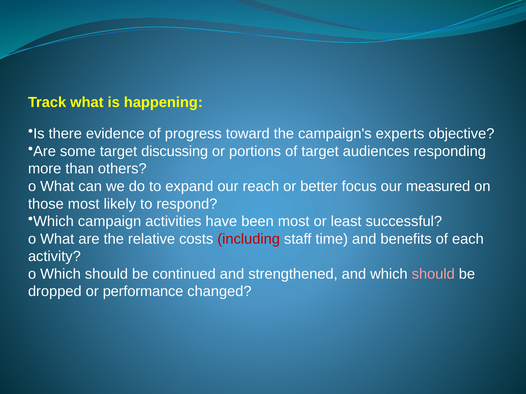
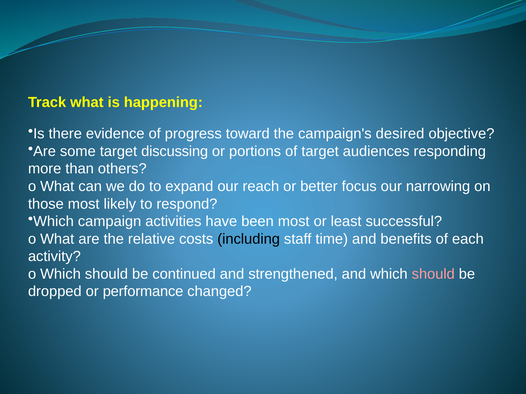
experts: experts -> desired
measured: measured -> narrowing
including colour: red -> black
